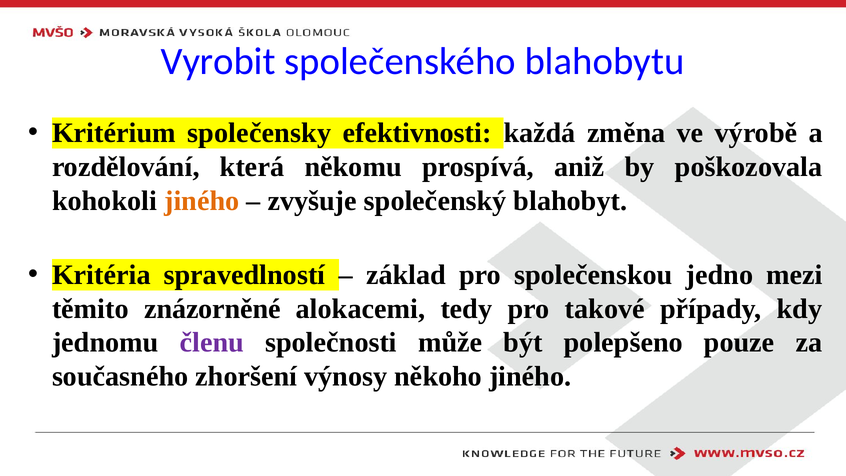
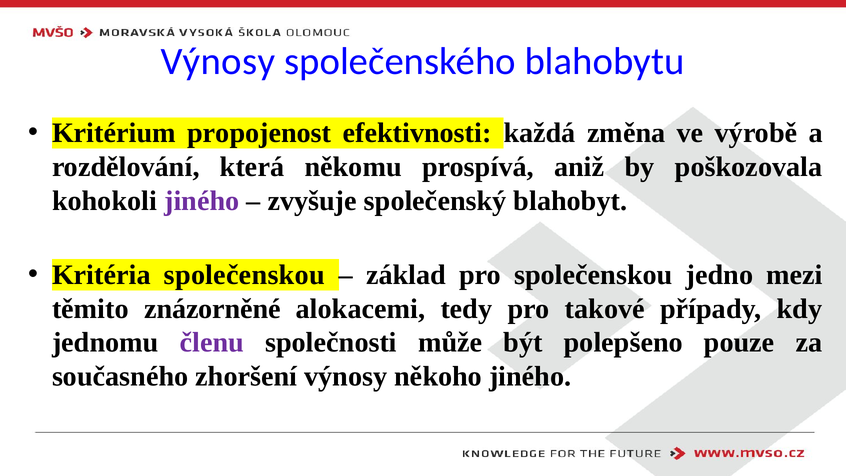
Vyrobit at (218, 61): Vyrobit -> Výnosy
společensky: společensky -> propojenost
jiného at (202, 201) colour: orange -> purple
Kritéria spravedlností: spravedlností -> společenskou
